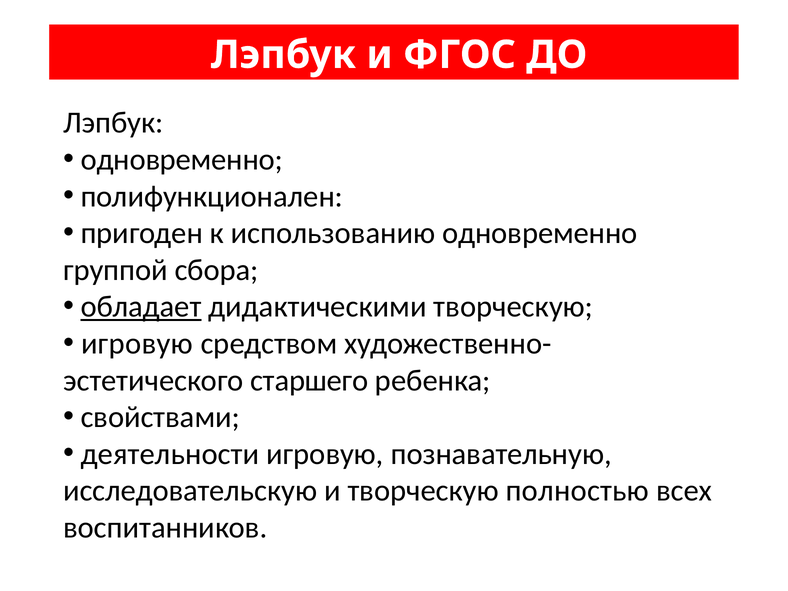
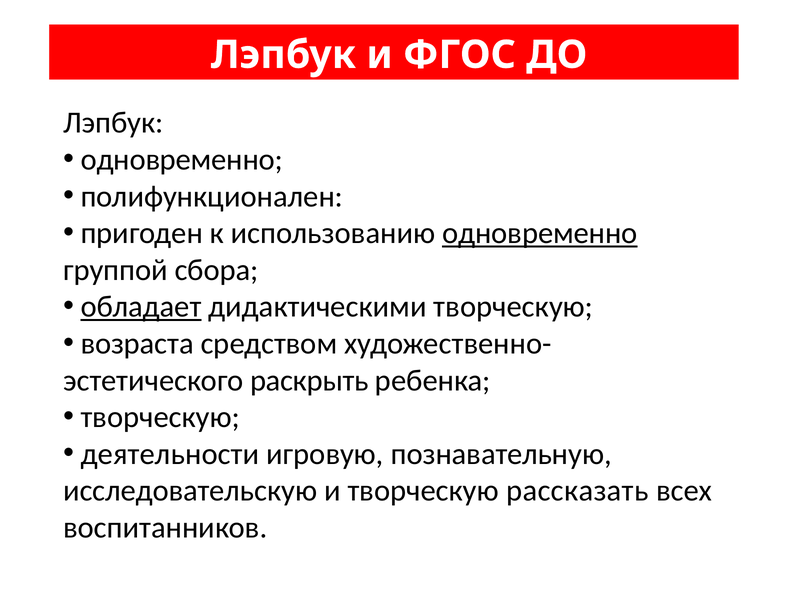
одновременно at (540, 233) underline: none -> present
игровую at (137, 344): игровую -> возраста
старшего: старшего -> раскрыть
свойствами at (160, 417): свойствами -> творческую
полностью: полностью -> рассказать
